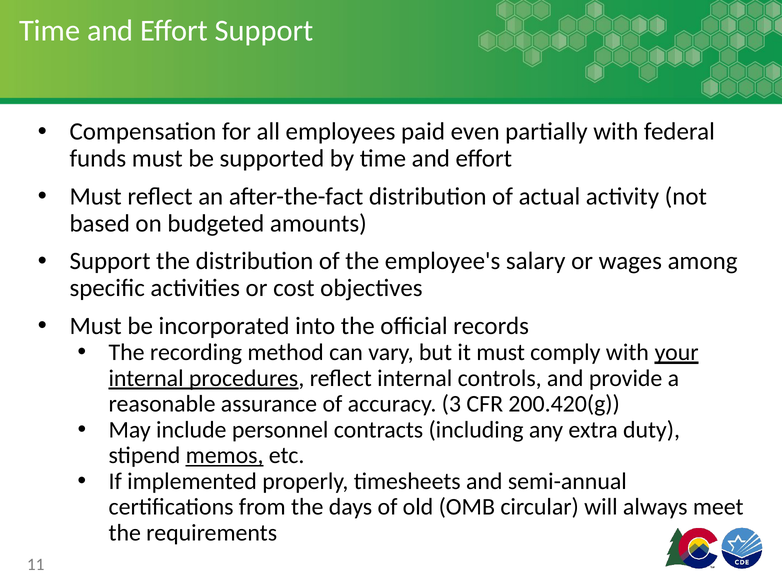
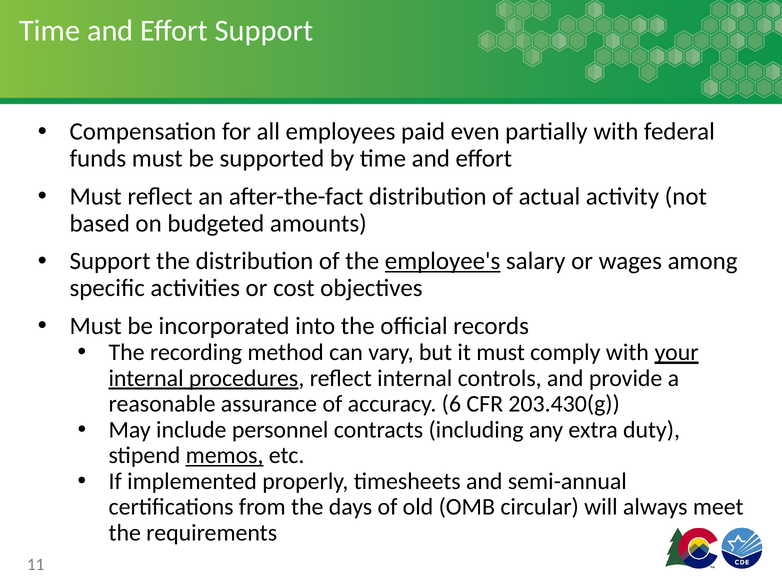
employee's underline: none -> present
3: 3 -> 6
200.420(g: 200.420(g -> 203.430(g
